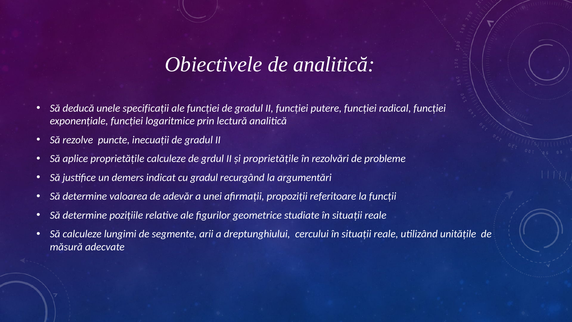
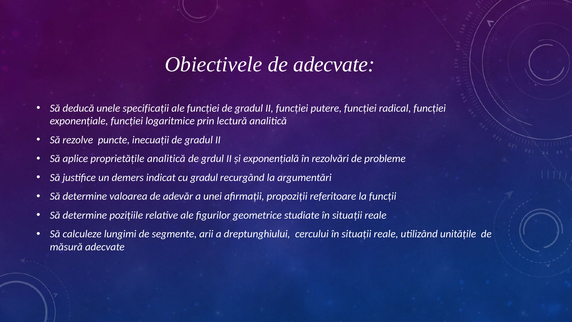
de analitică: analitică -> adecvate
proprietățile calculeze: calculeze -> analitică
și proprietățile: proprietățile -> exponențială
